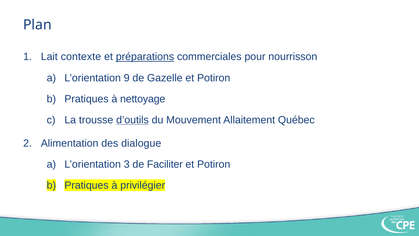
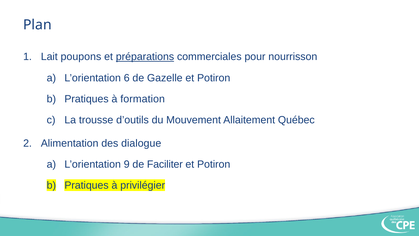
contexte: contexte -> poupons
9: 9 -> 6
nettoyage: nettoyage -> formation
d’outils underline: present -> none
3: 3 -> 9
